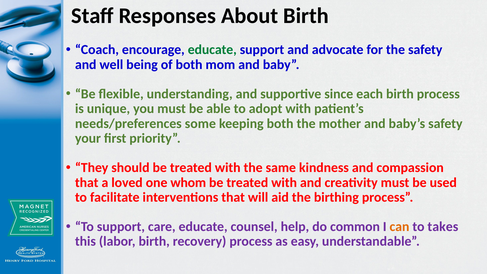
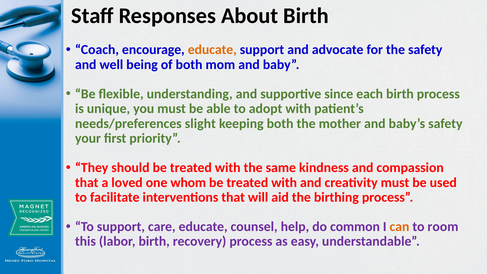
educate at (212, 50) colour: green -> orange
some: some -> slight
takes: takes -> room
